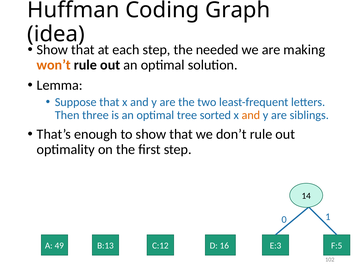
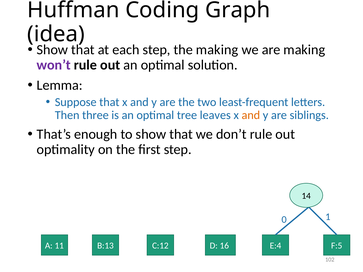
the needed: needed -> making
won’t colour: orange -> purple
sorted: sorted -> leaves
49: 49 -> 11
E:3: E:3 -> E:4
